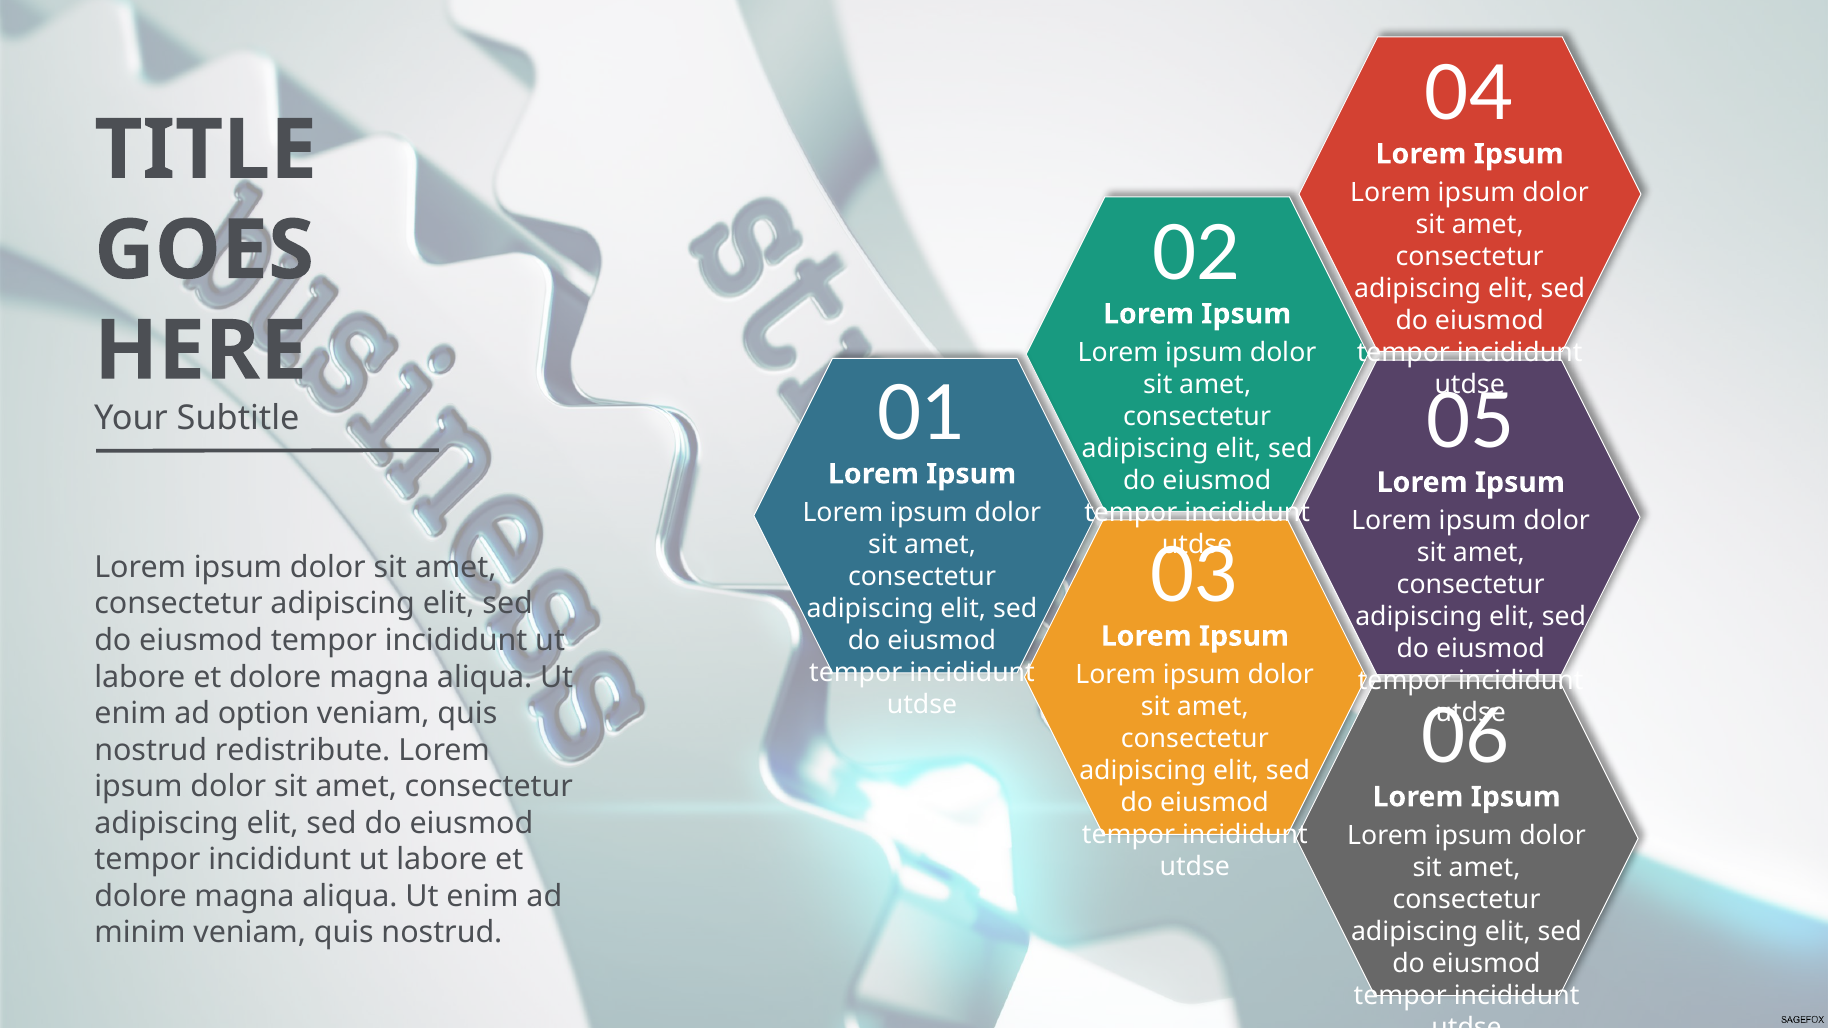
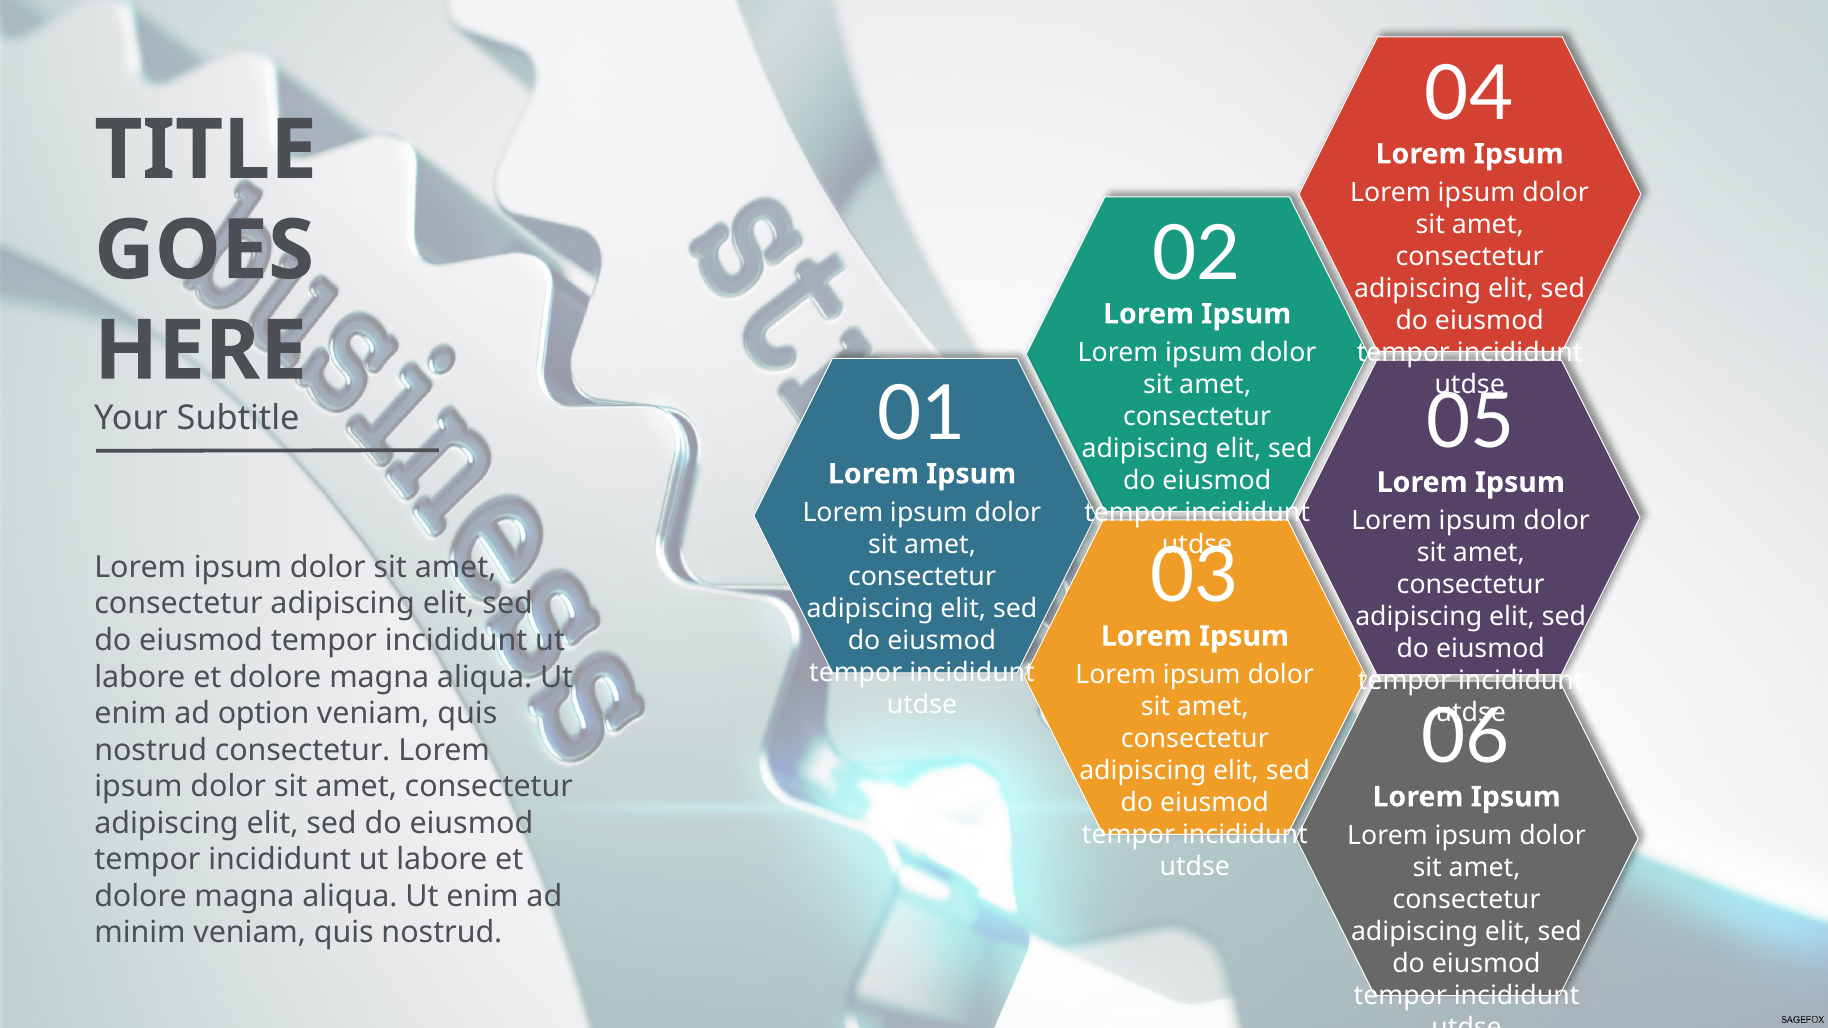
nostrud redistribute: redistribute -> consectetur
